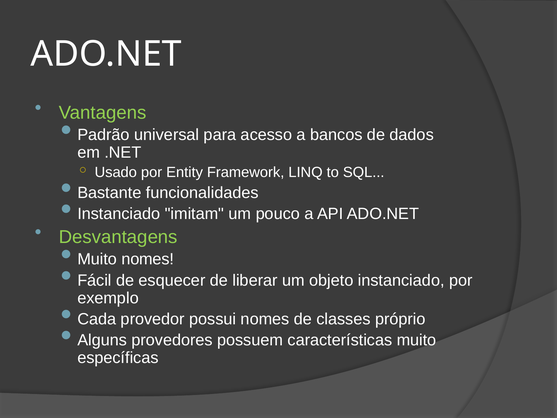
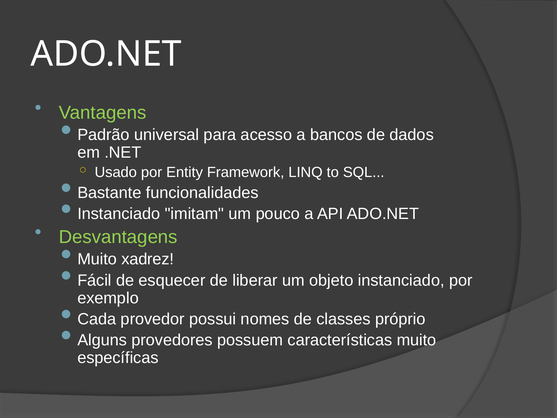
Muito nomes: nomes -> xadrez
